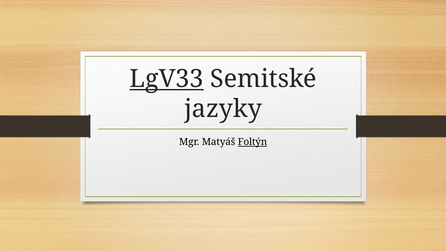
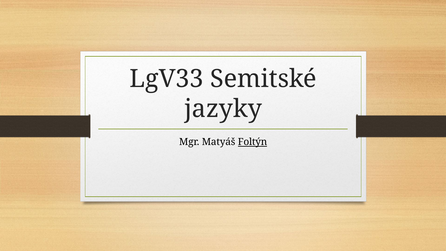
LgV33 underline: present -> none
